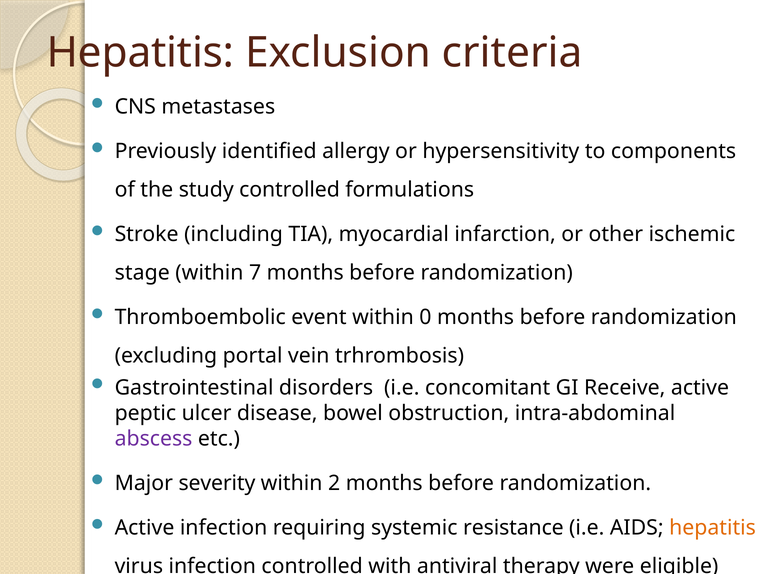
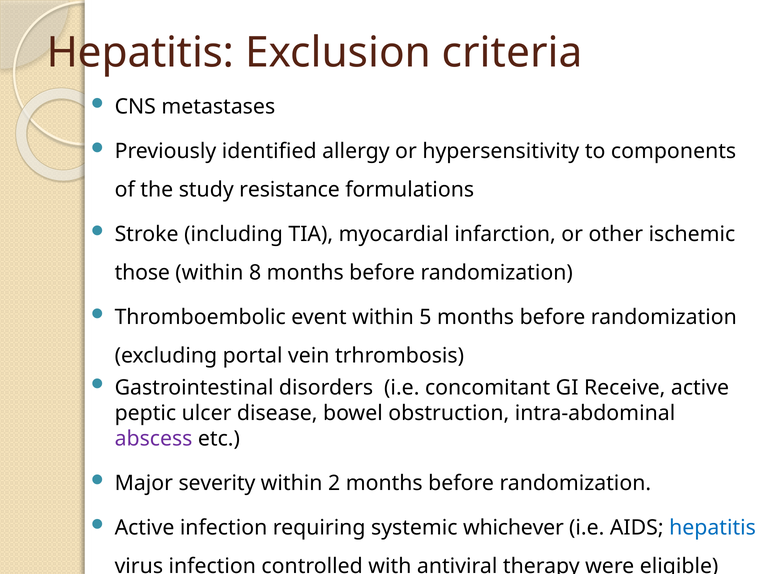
study controlled: controlled -> resistance
stage: stage -> those
7: 7 -> 8
0: 0 -> 5
resistance: resistance -> whichever
hepatitis at (713, 528) colour: orange -> blue
